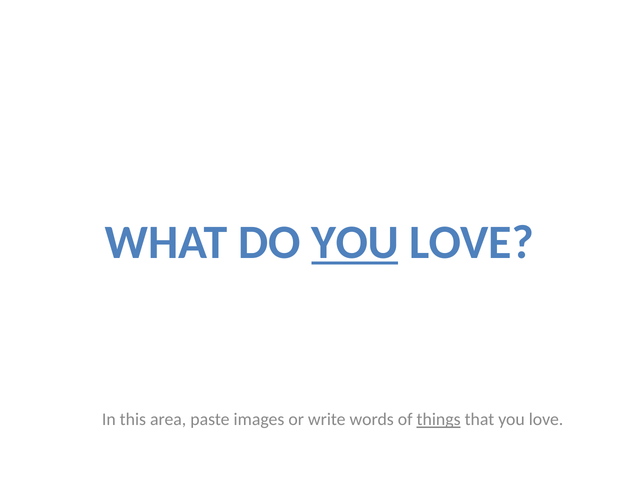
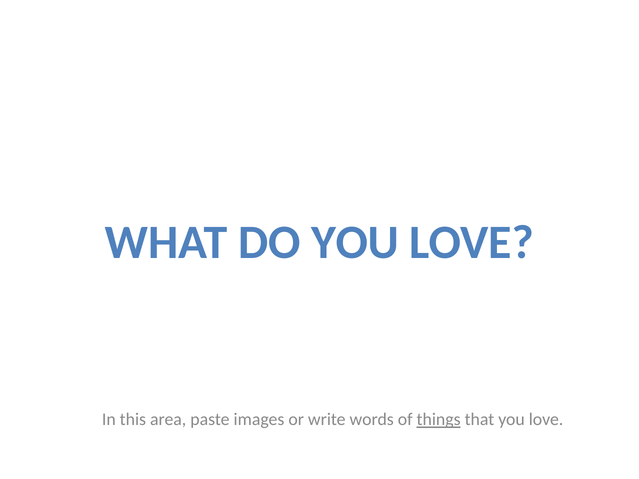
YOU at (355, 243) underline: present -> none
